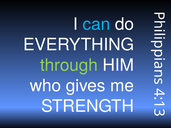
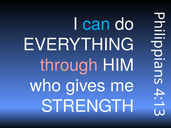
through colour: light green -> pink
